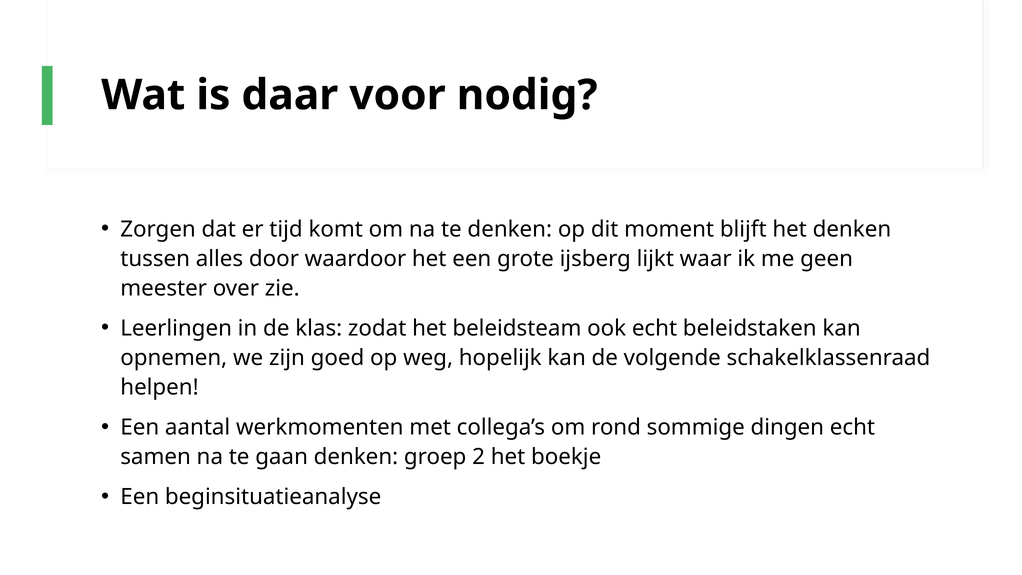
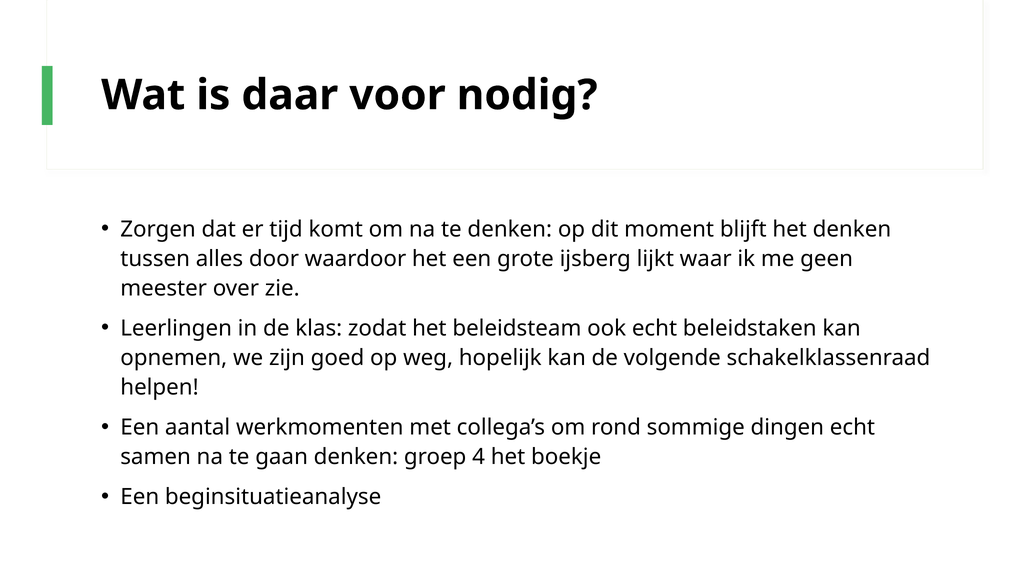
2: 2 -> 4
